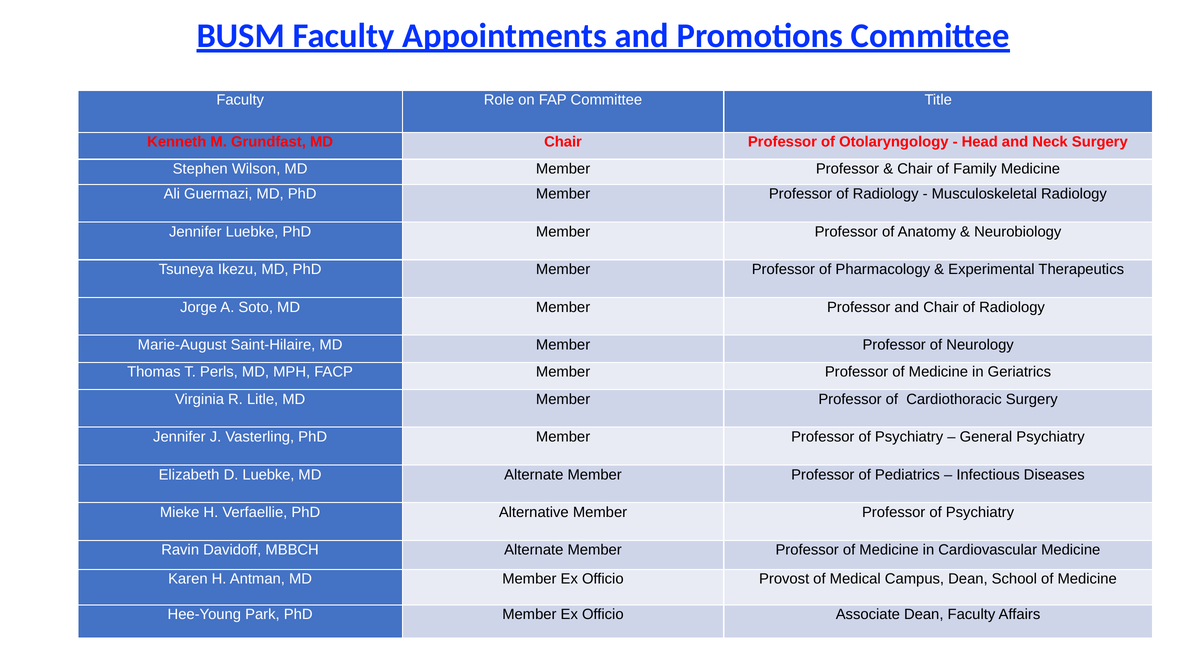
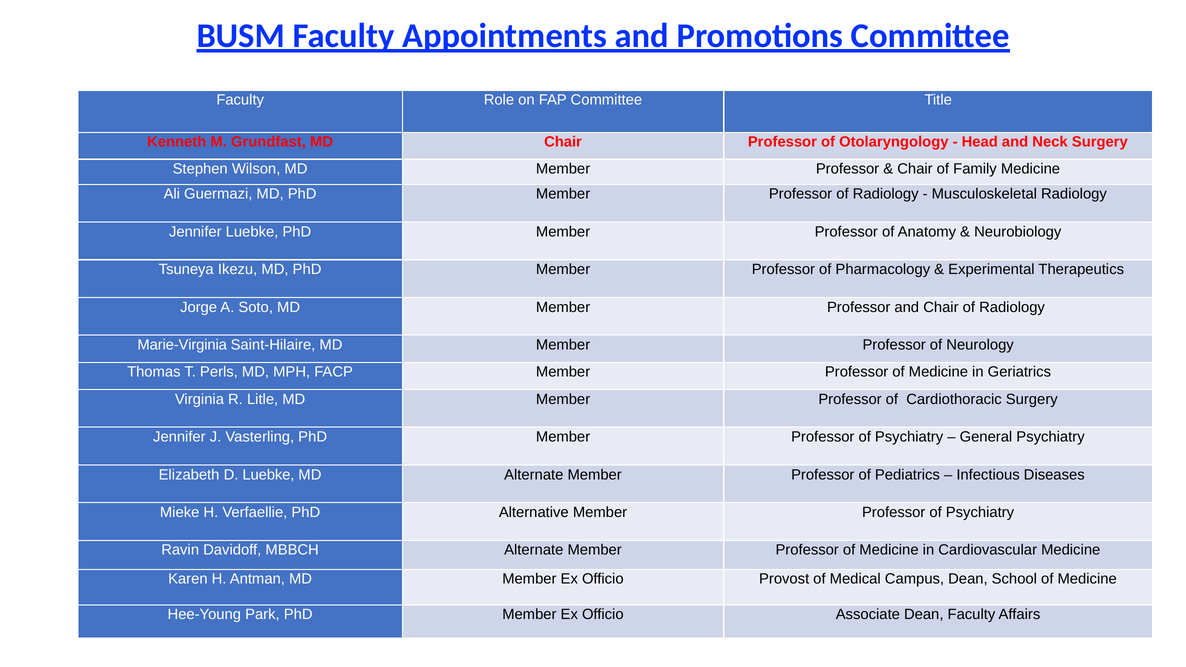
Marie-August: Marie-August -> Marie-Virginia
